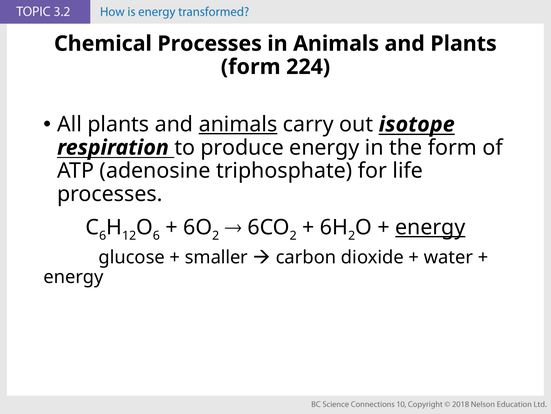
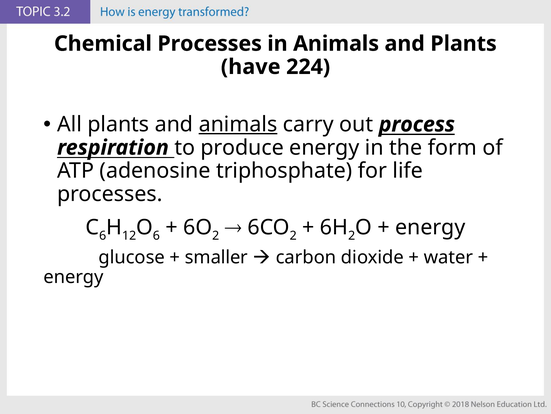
form at (251, 67): form -> have
isotope: isotope -> process
energy at (430, 227) underline: present -> none
